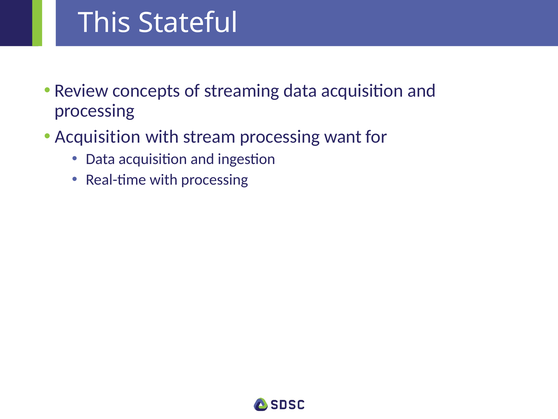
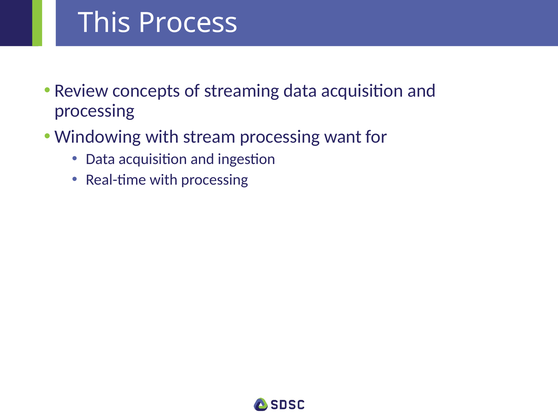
Stateful: Stateful -> Process
Acquisition at (98, 137): Acquisition -> Windowing
